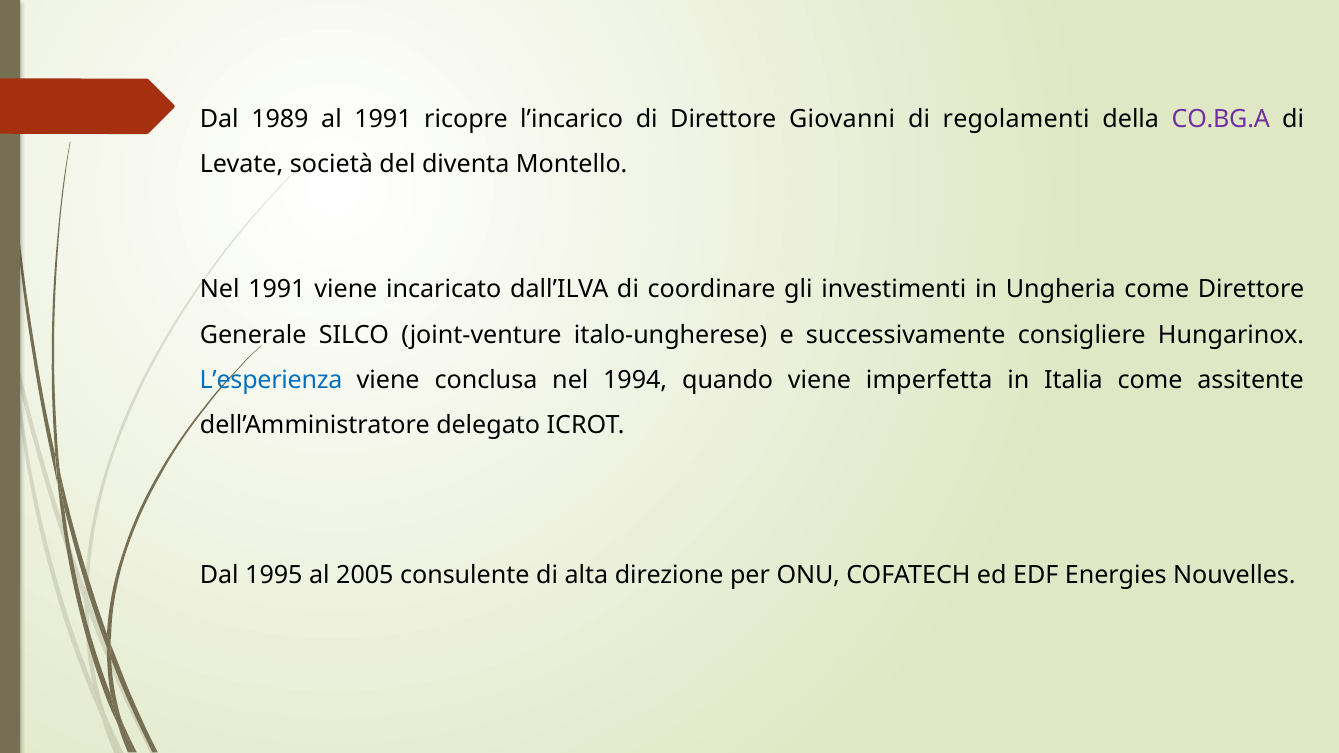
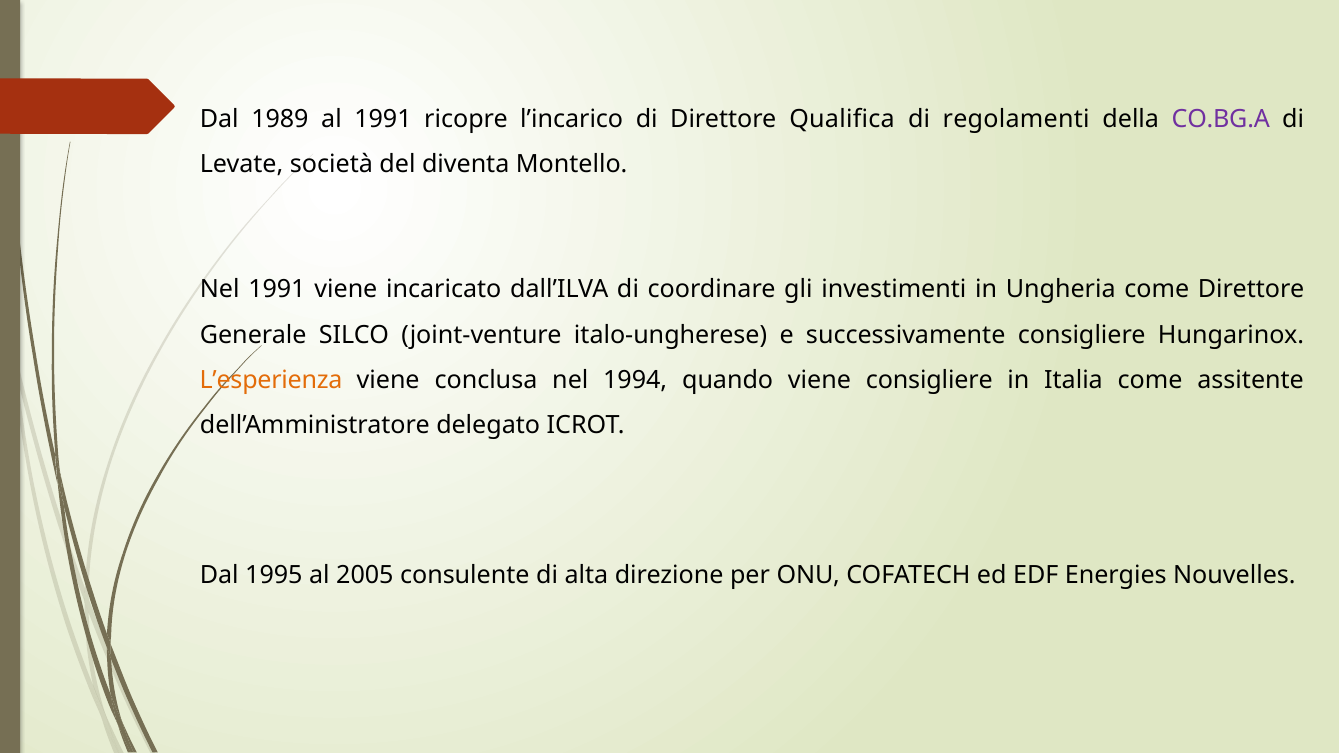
Giovanni: Giovanni -> Qualifica
L’esperienza colour: blue -> orange
viene imperfetta: imperfetta -> consigliere
